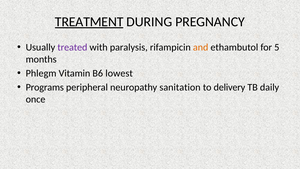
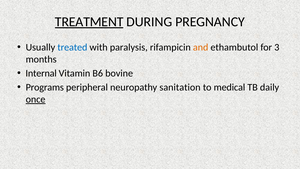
treated colour: purple -> blue
5: 5 -> 3
Phlegm: Phlegm -> Internal
lowest: lowest -> bovine
delivery: delivery -> medical
once underline: none -> present
